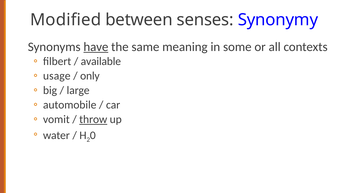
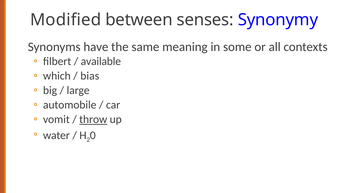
have underline: present -> none
usage: usage -> which
only: only -> bias
